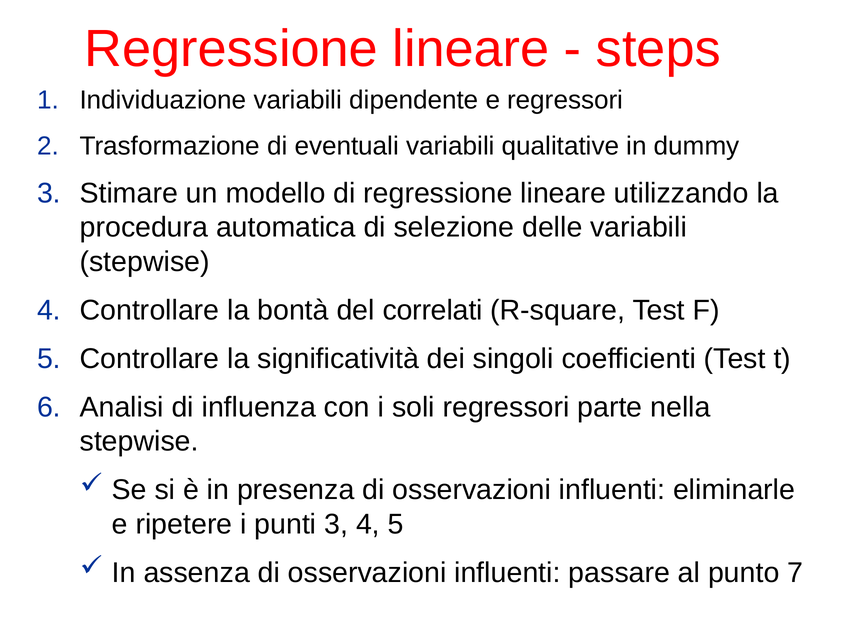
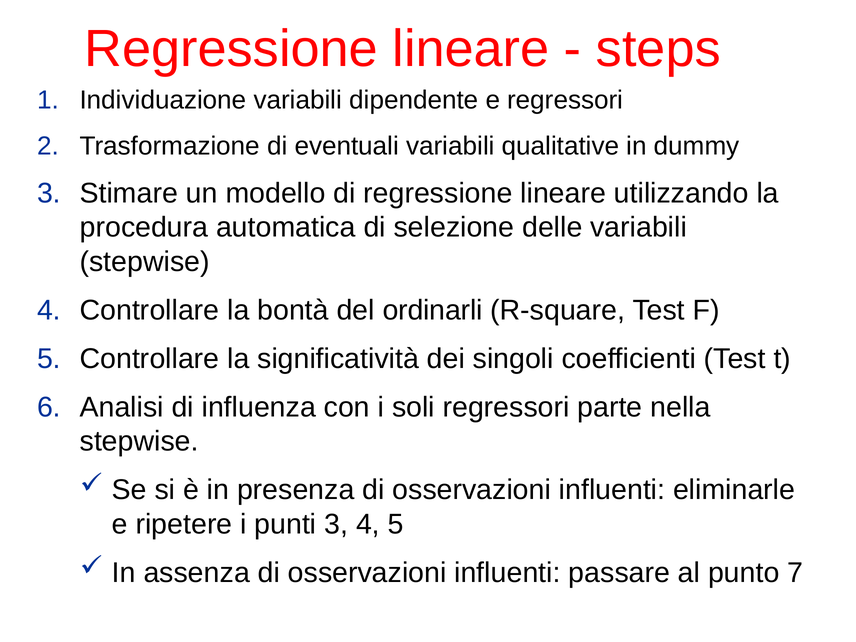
correlati: correlati -> ordinarli
